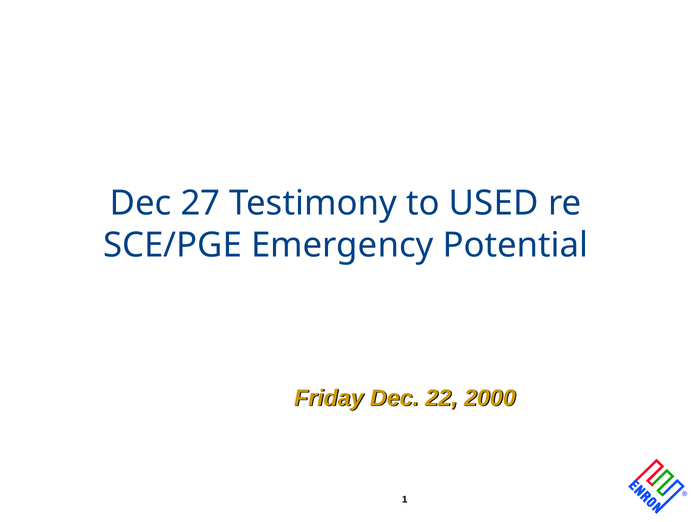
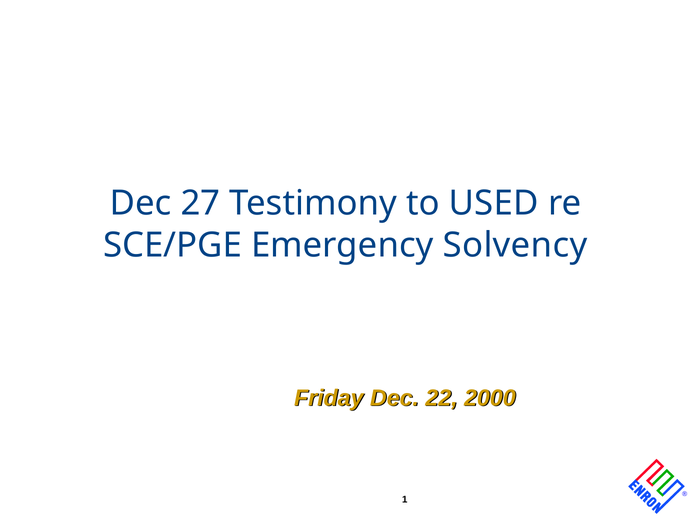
Potential: Potential -> Solvency
